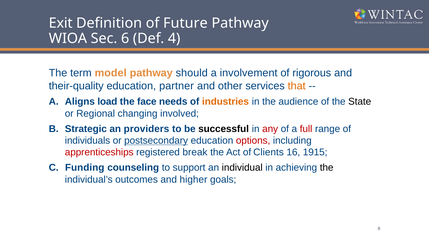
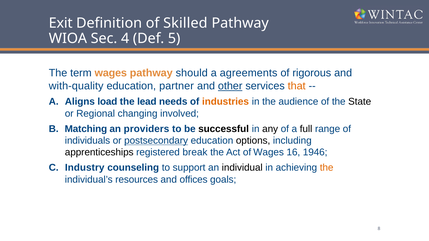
Future: Future -> Skilled
6: 6 -> 4
4: 4 -> 5
term model: model -> wages
involvement: involvement -> agreements
their-quality: their-quality -> with-quality
other underline: none -> present
face: face -> lead
Strategic: Strategic -> Matching
any colour: red -> black
full colour: red -> black
options colour: red -> black
apprenticeships colour: red -> black
of Clients: Clients -> Wages
1915: 1915 -> 1946
Funding: Funding -> Industry
the at (327, 168) colour: black -> orange
outcomes: outcomes -> resources
higher: higher -> offices
